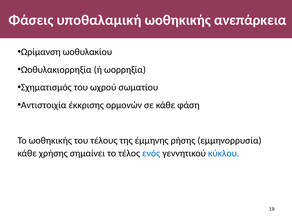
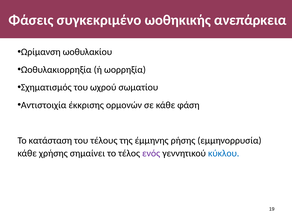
υποθαλαμική: υποθαλαμική -> συγκεκριμένο
Το ωοθηκικής: ωοθηκικής -> κατάσταση
ενός colour: blue -> purple
